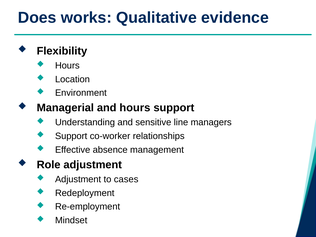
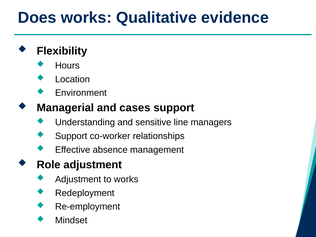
and hours: hours -> cases
to cases: cases -> works
